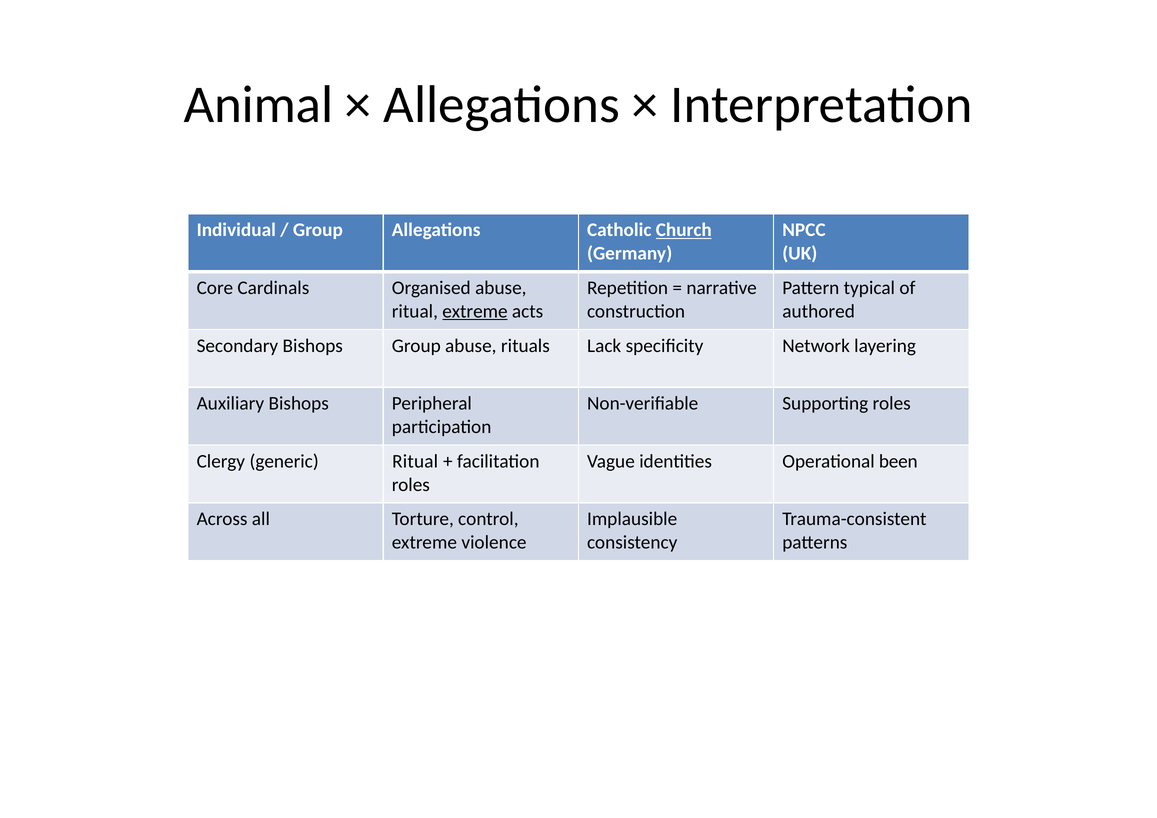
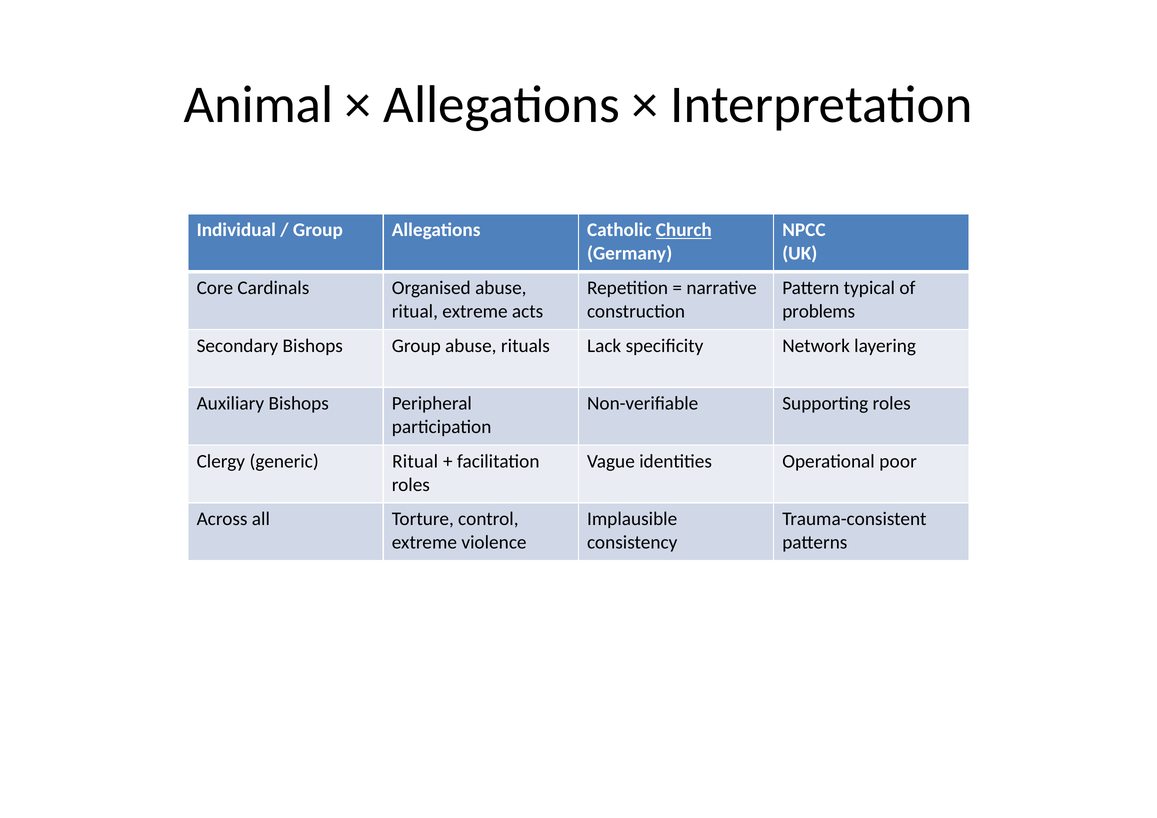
extreme at (475, 311) underline: present -> none
authored: authored -> problems
been: been -> poor
